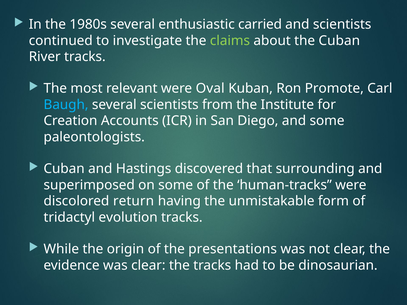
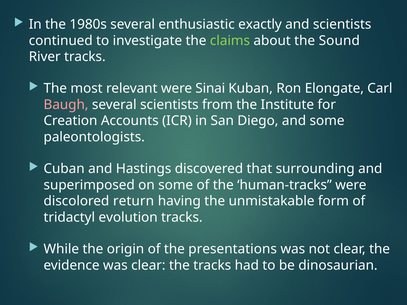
carried: carried -> exactly
the Cuban: Cuban -> Sound
Oval: Oval -> Sinai
Promote: Promote -> Elongate
Baugh colour: light blue -> pink
